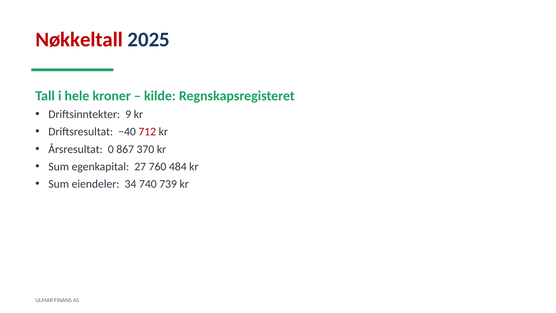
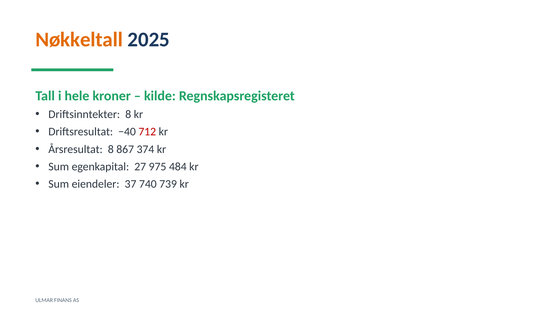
Nøkkeltall colour: red -> orange
Driftsinntekter 9: 9 -> 8
Årsresultat 0: 0 -> 8
370: 370 -> 374
760: 760 -> 975
34: 34 -> 37
